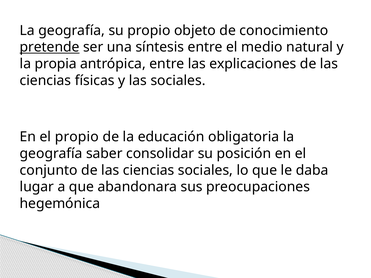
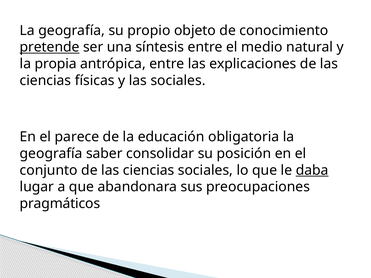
el propio: propio -> parece
daba underline: none -> present
hegemónica: hegemónica -> pragmáticos
